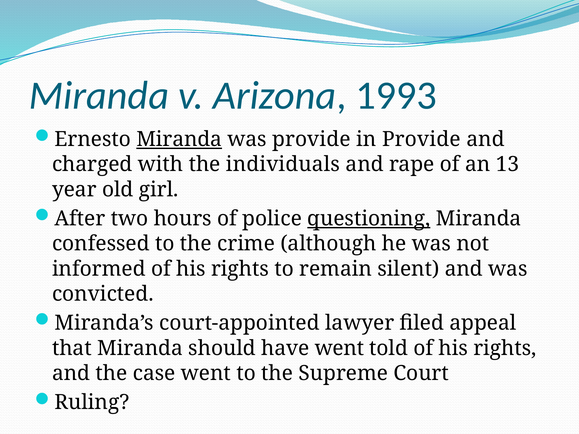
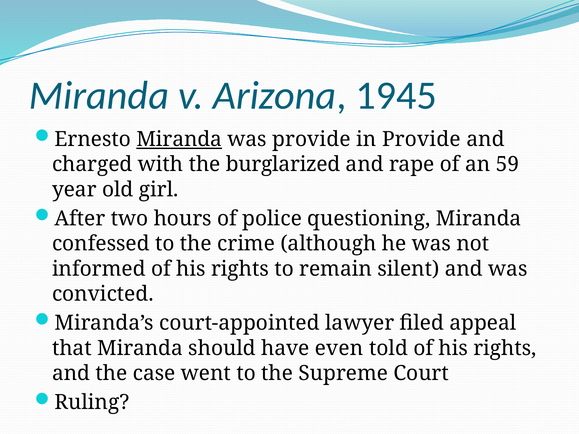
1993: 1993 -> 1945
individuals: individuals -> burglarized
13: 13 -> 59
questioning underline: present -> none
have went: went -> even
